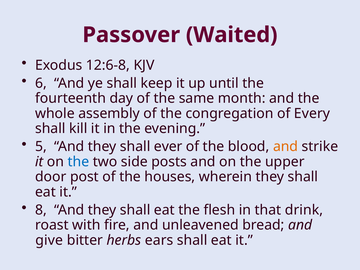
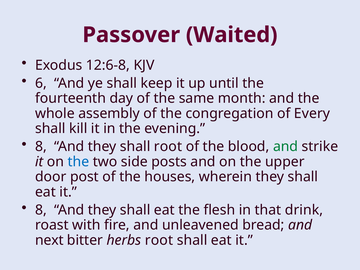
5 at (41, 147): 5 -> 8
shall ever: ever -> root
and at (286, 147) colour: orange -> green
give: give -> next
herbs ears: ears -> root
